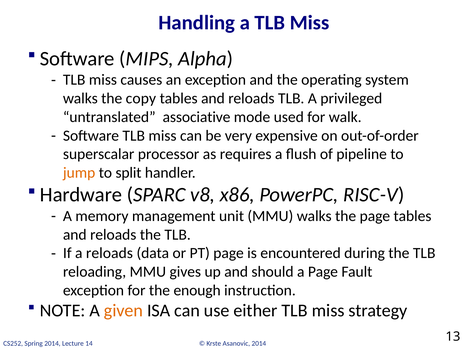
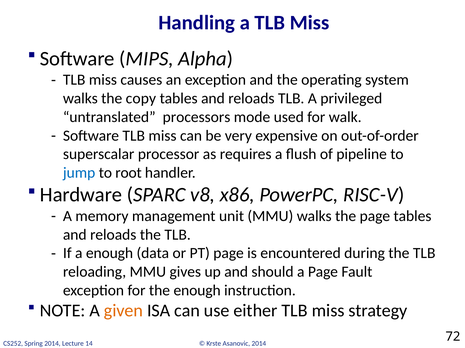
associative: associative -> processors
jump colour: orange -> blue
split: split -> root
a reloads: reloads -> enough
13: 13 -> 72
